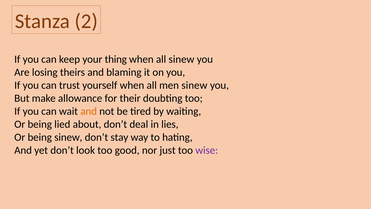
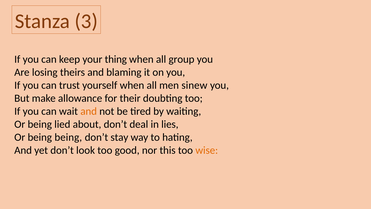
2: 2 -> 3
all sinew: sinew -> group
being sinew: sinew -> being
just: just -> this
wise colour: purple -> orange
